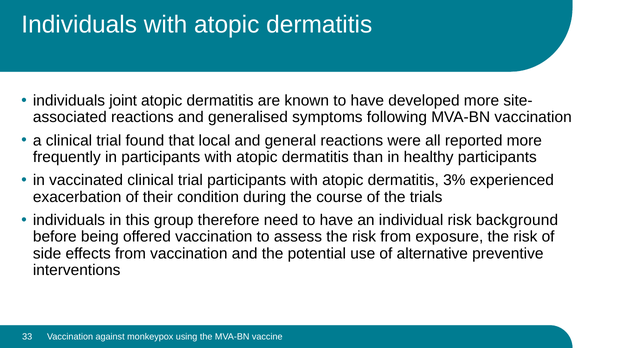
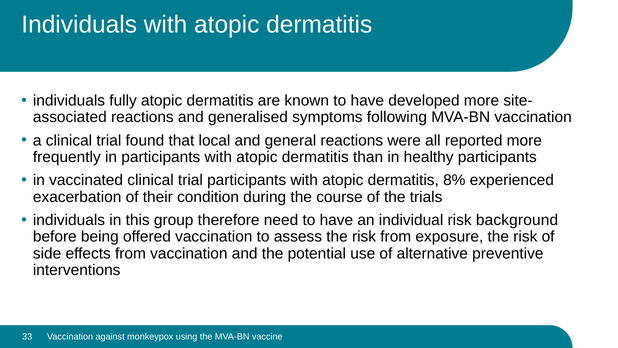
joint: joint -> fully
3%: 3% -> 8%
